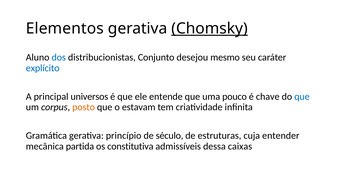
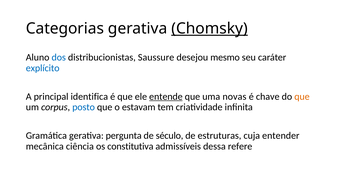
Elementos: Elementos -> Categorias
Conjunto: Conjunto -> Saussure
universos: universos -> identifica
entende underline: none -> present
pouco: pouco -> novas
que at (302, 96) colour: blue -> orange
posto colour: orange -> blue
princípio: princípio -> pergunta
partida: partida -> ciência
caixas: caixas -> refere
